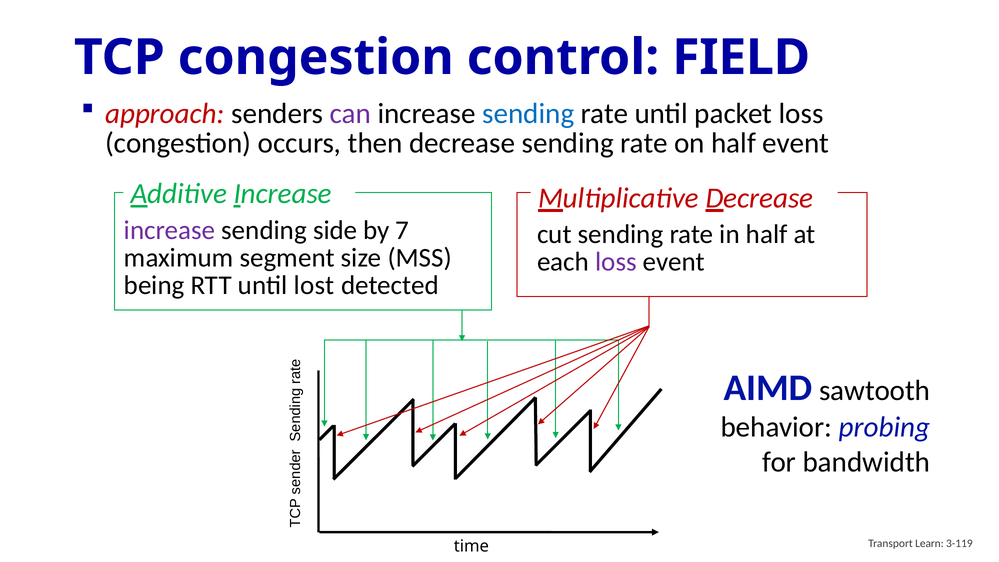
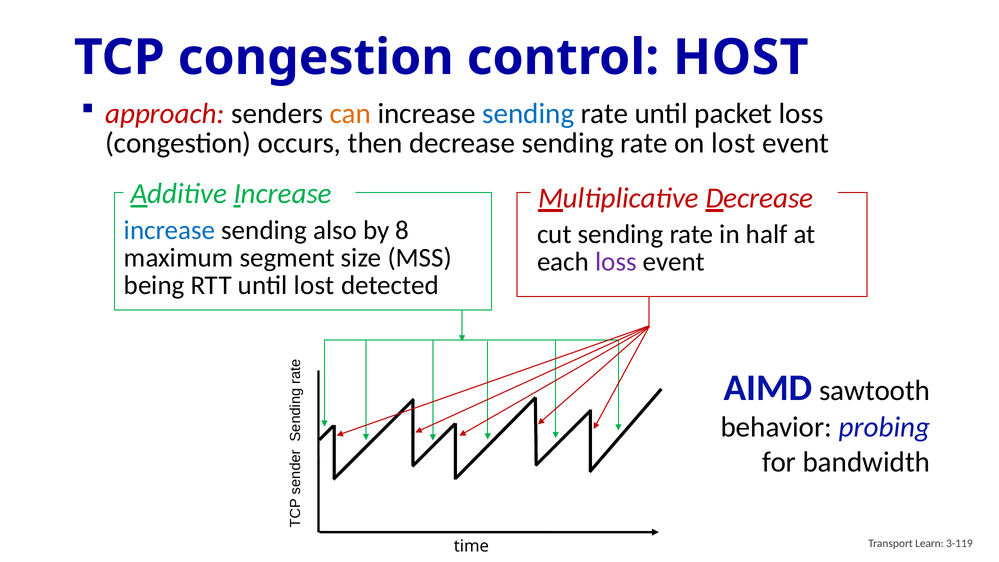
FIELD: FIELD -> HOST
can colour: purple -> orange
on half: half -> lost
increase at (170, 230) colour: purple -> blue
side: side -> also
7: 7 -> 8
